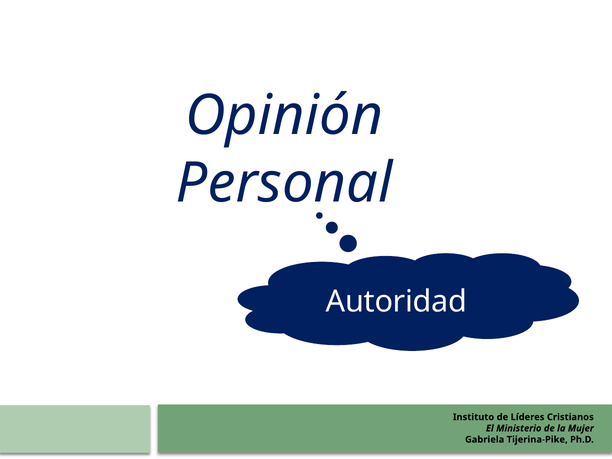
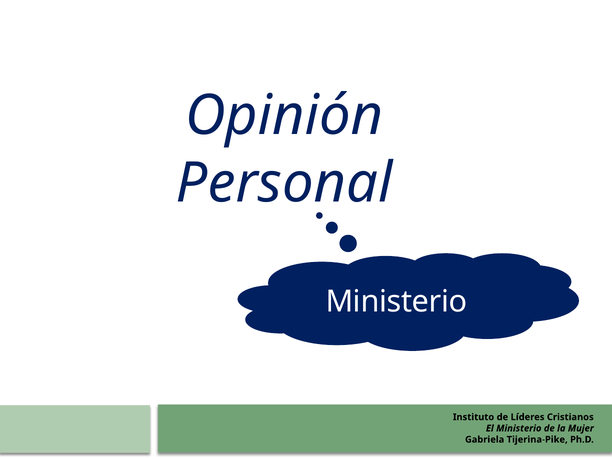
Autoridad at (396, 302): Autoridad -> Ministerio
